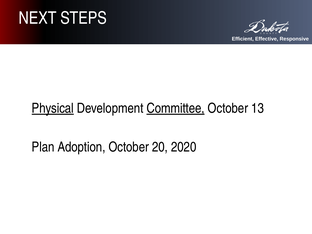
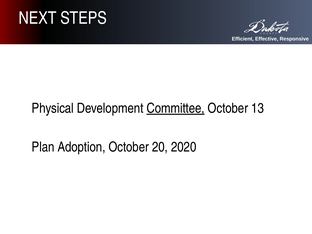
Physical underline: present -> none
